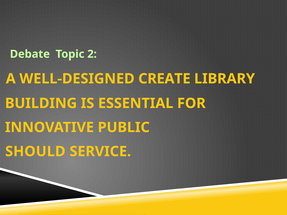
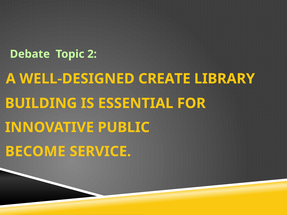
SHOULD: SHOULD -> BECOME
